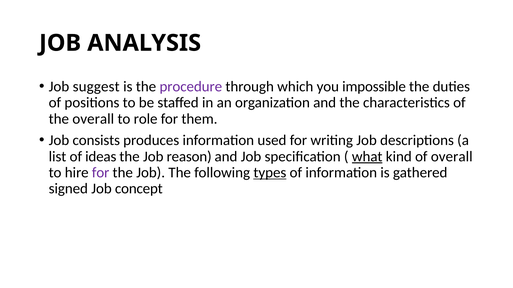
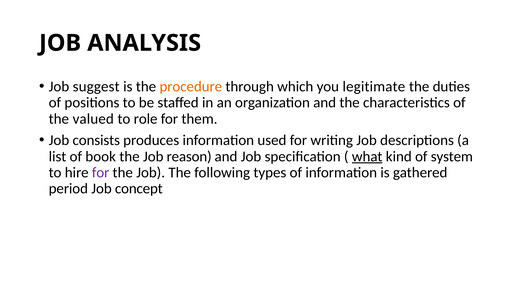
procedure colour: purple -> orange
impossible: impossible -> legitimate
the overall: overall -> valued
ideas: ideas -> book
of overall: overall -> system
types underline: present -> none
signed: signed -> period
